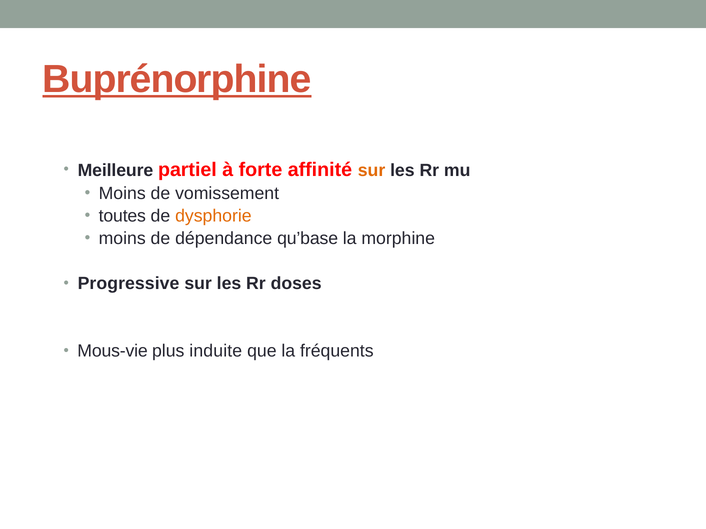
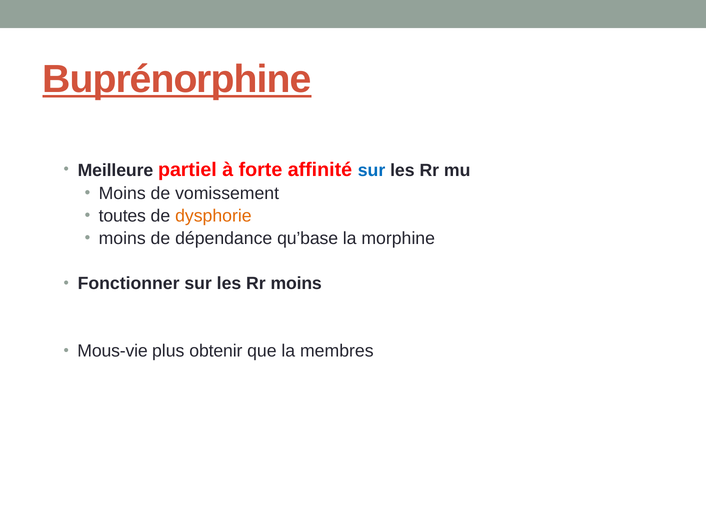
sur at (372, 170) colour: orange -> blue
Progressive: Progressive -> Fonctionner
Rr doses: doses -> moins
induite: induite -> obtenir
fréquents: fréquents -> membres
